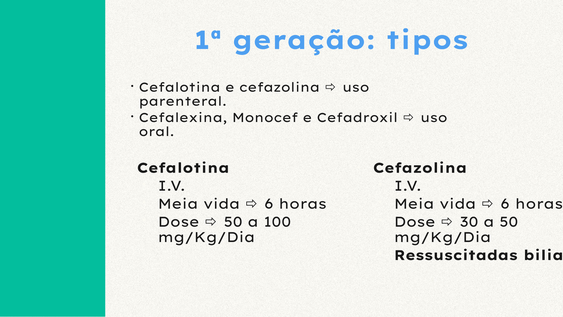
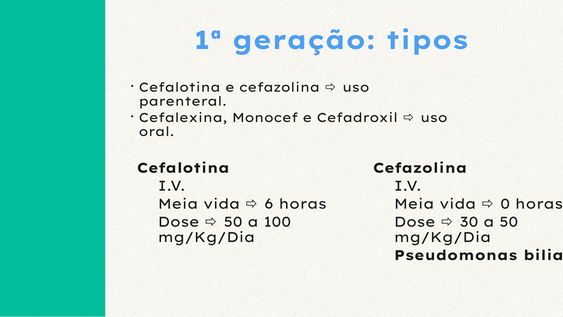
6 at (505, 204): 6 -> 0
Ressuscitadas: Ressuscitadas -> Pseudomonas
